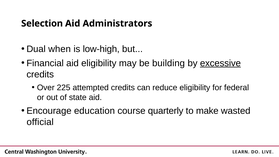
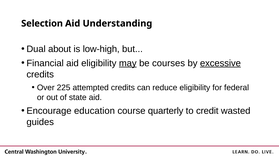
Administrators: Administrators -> Understanding
when: when -> about
may underline: none -> present
building: building -> courses
make: make -> credit
official: official -> guides
